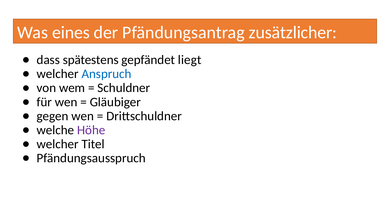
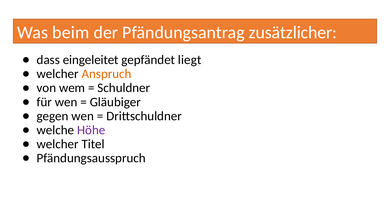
eines: eines -> beim
spätestens: spätestens -> eingeleitet
Anspruch colour: blue -> orange
